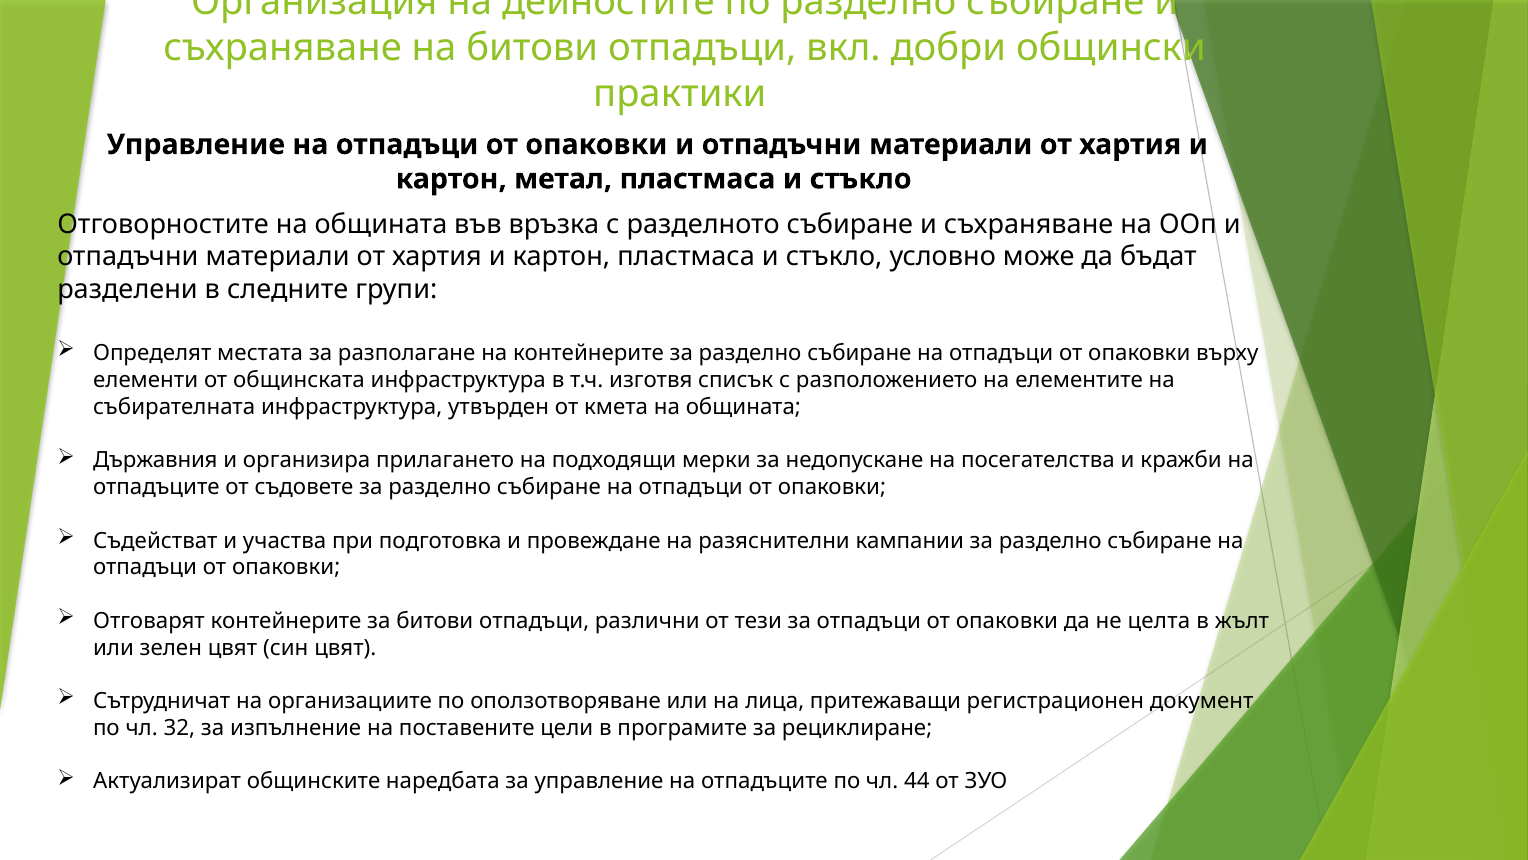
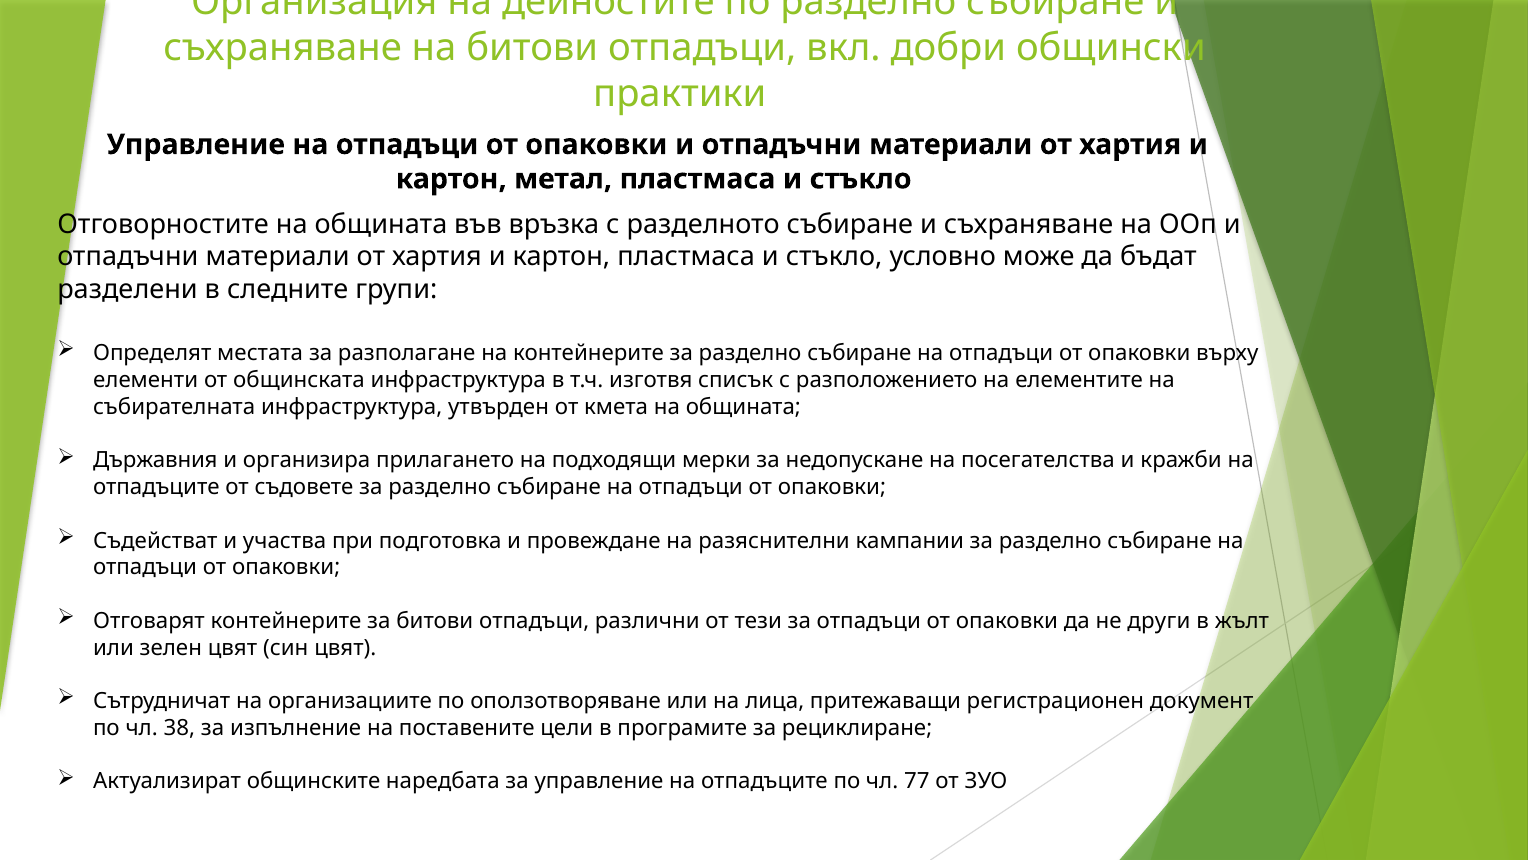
целта: целта -> други
32: 32 -> 38
44: 44 -> 77
